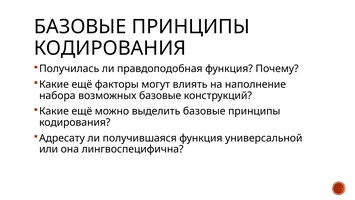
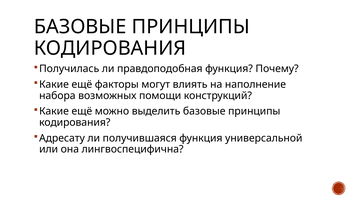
возможных базовые: базовые -> помощи
